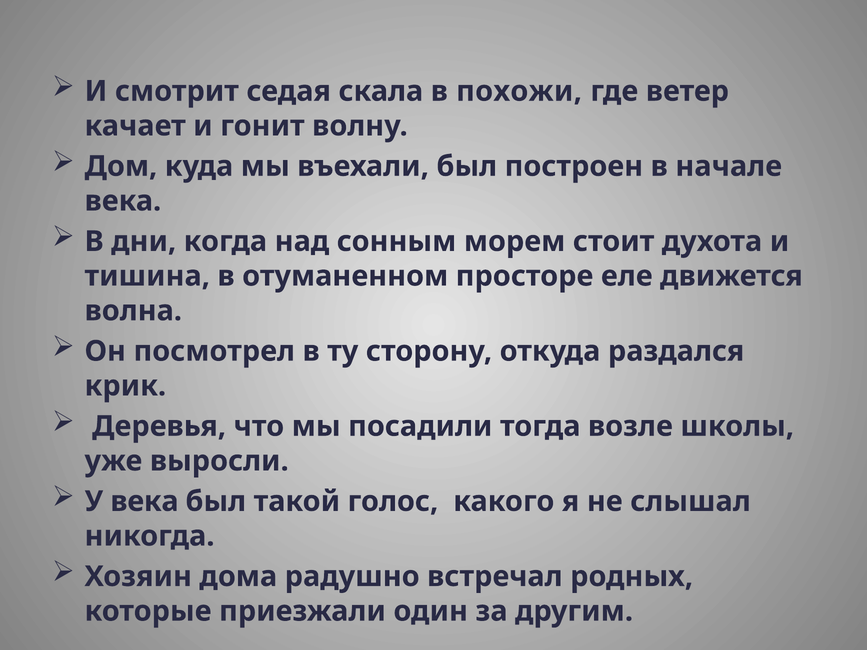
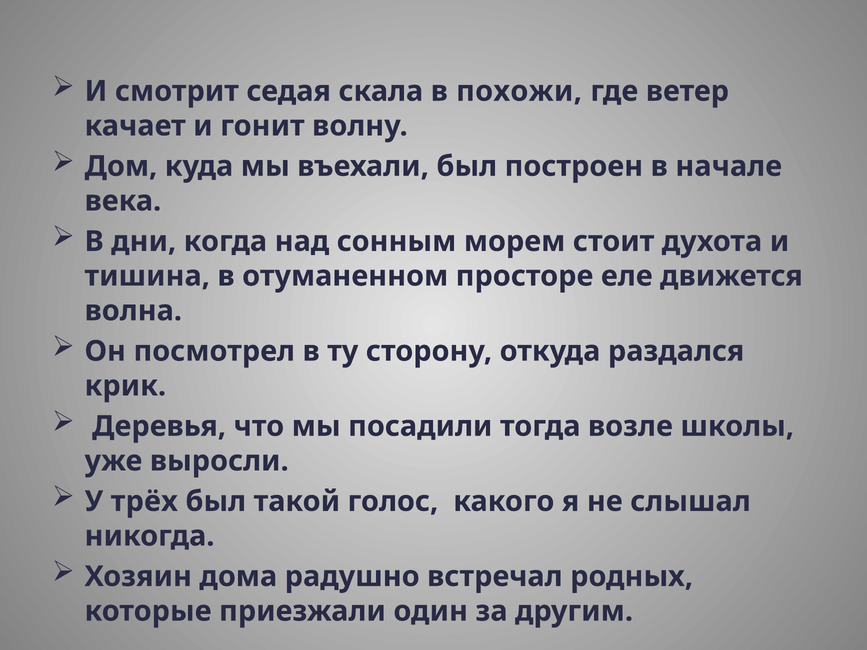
У века: века -> трёх
